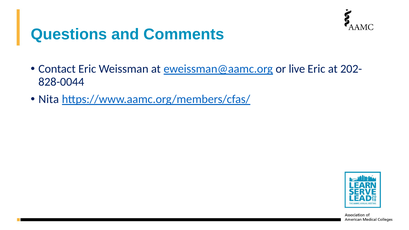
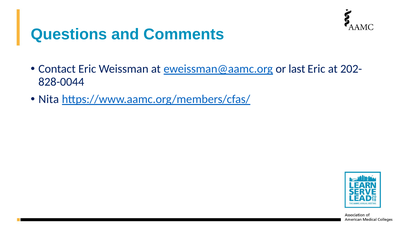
live: live -> last
